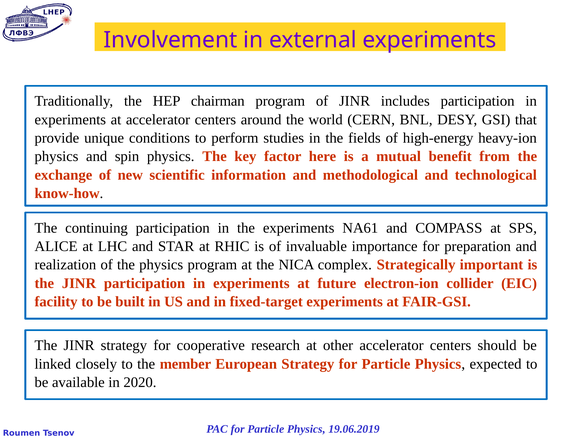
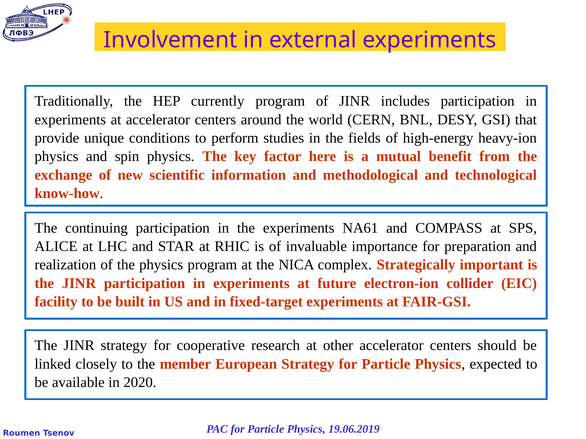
chairman: chairman -> currently
